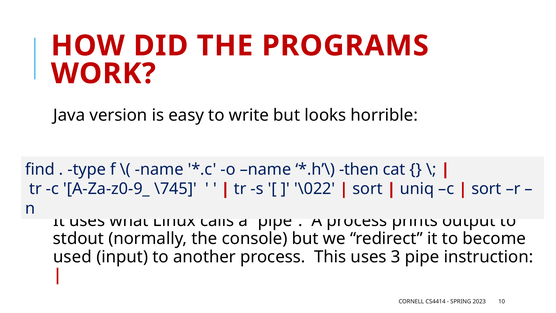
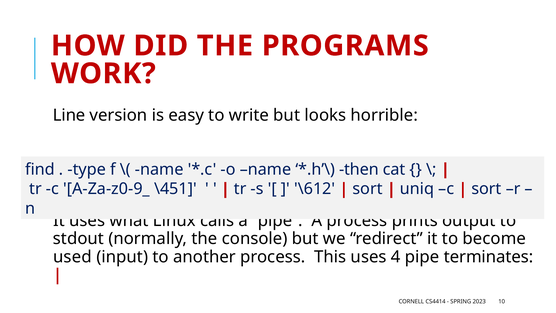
Java: Java -> Line
\745: \745 -> \451
\022: \022 -> \612
3: 3 -> 4
instruction: instruction -> terminates
